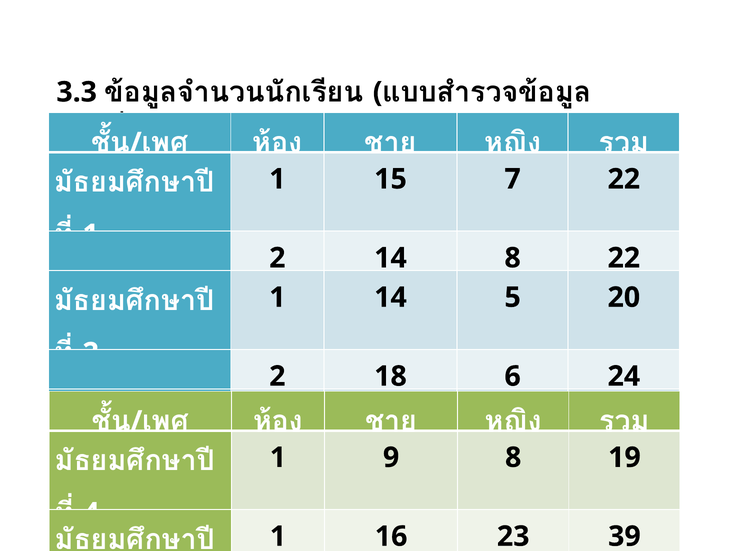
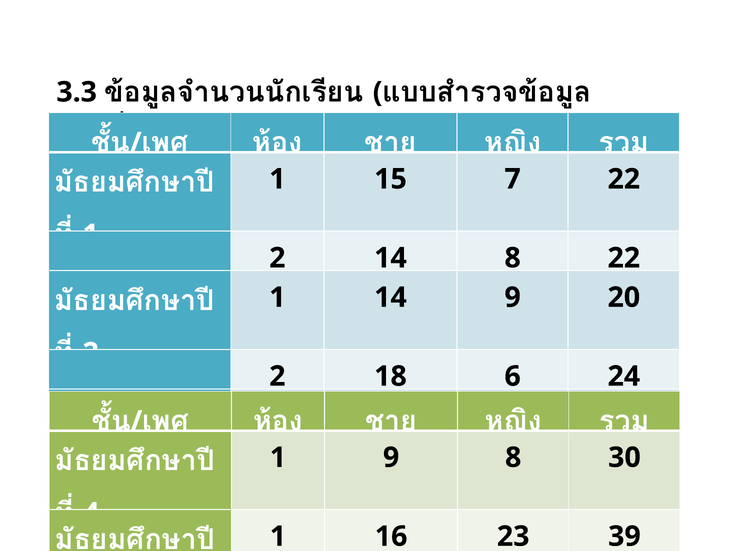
14 5: 5 -> 9
8 19: 19 -> 30
